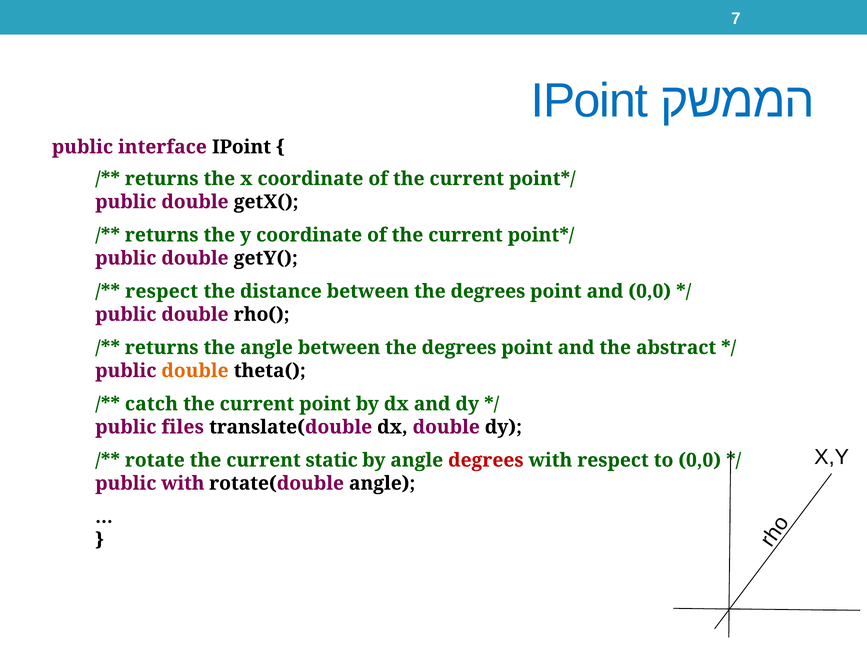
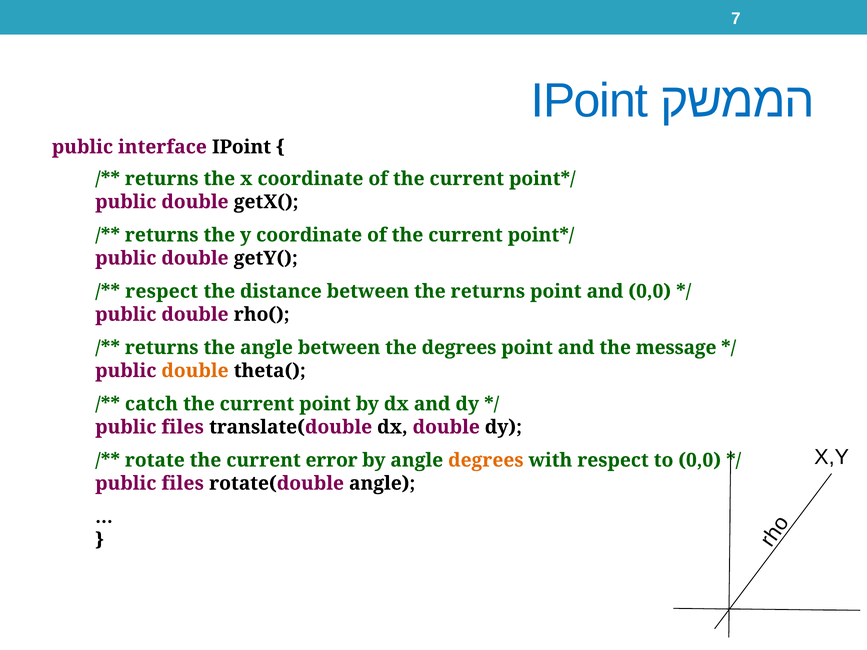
distance between the degrees: degrees -> returns
abstract: abstract -> message
static: static -> error
degrees at (486, 460) colour: red -> orange
with at (183, 484): with -> files
